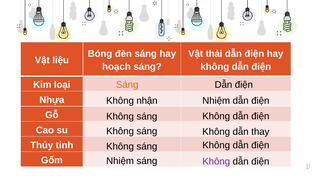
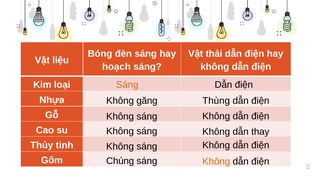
nhận: nhận -> găng
Nhiệm at (216, 101): Nhiệm -> Thùng
Nhiệm at (120, 162): Nhiệm -> Chúng
Không at (216, 162) colour: purple -> orange
